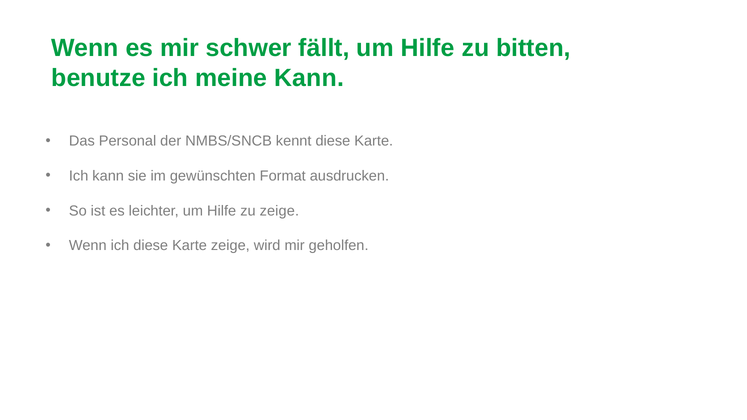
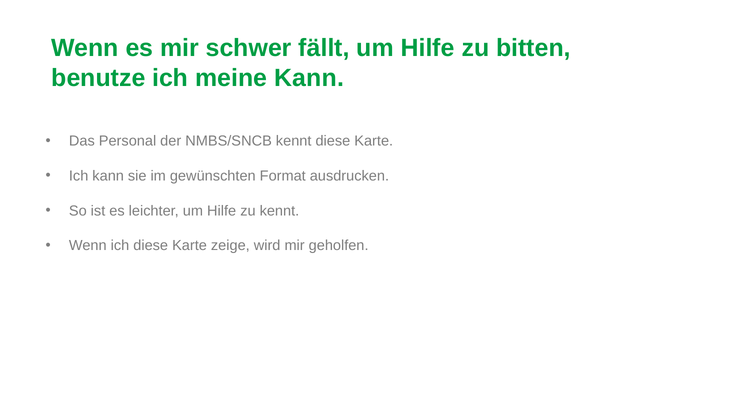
zu zeige: zeige -> kennt
